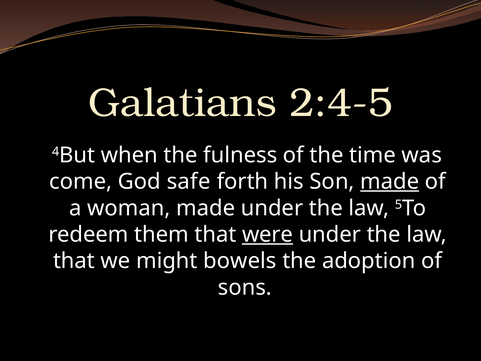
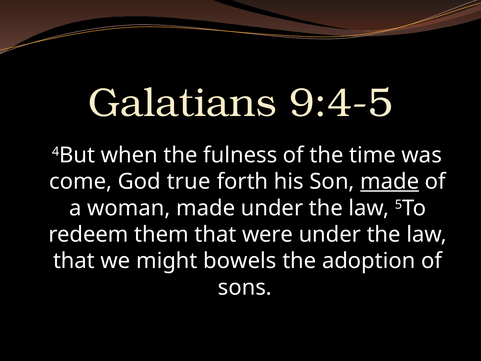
2:4-5: 2:4-5 -> 9:4-5
safe: safe -> true
were underline: present -> none
